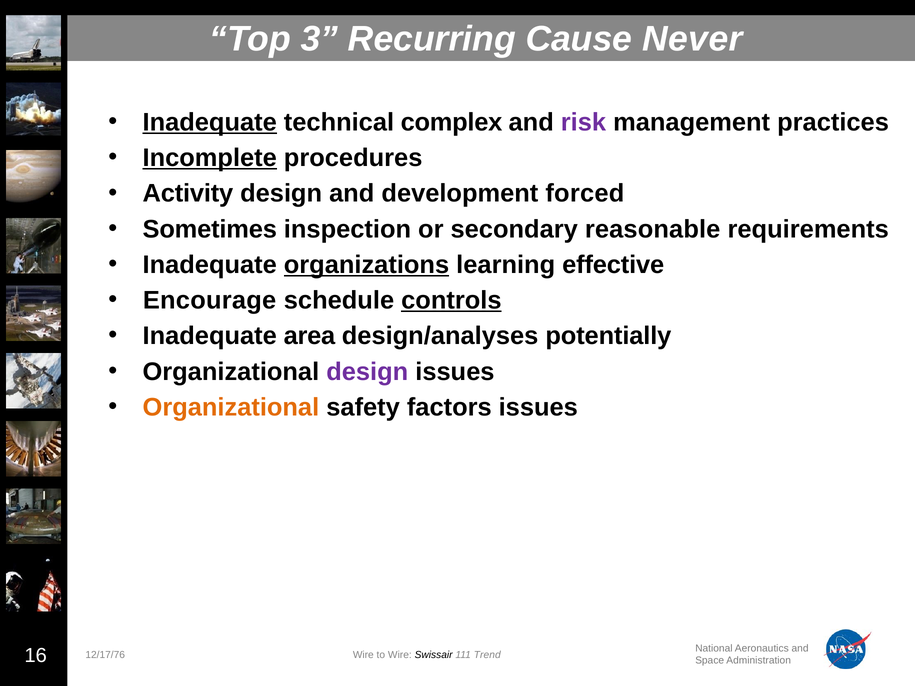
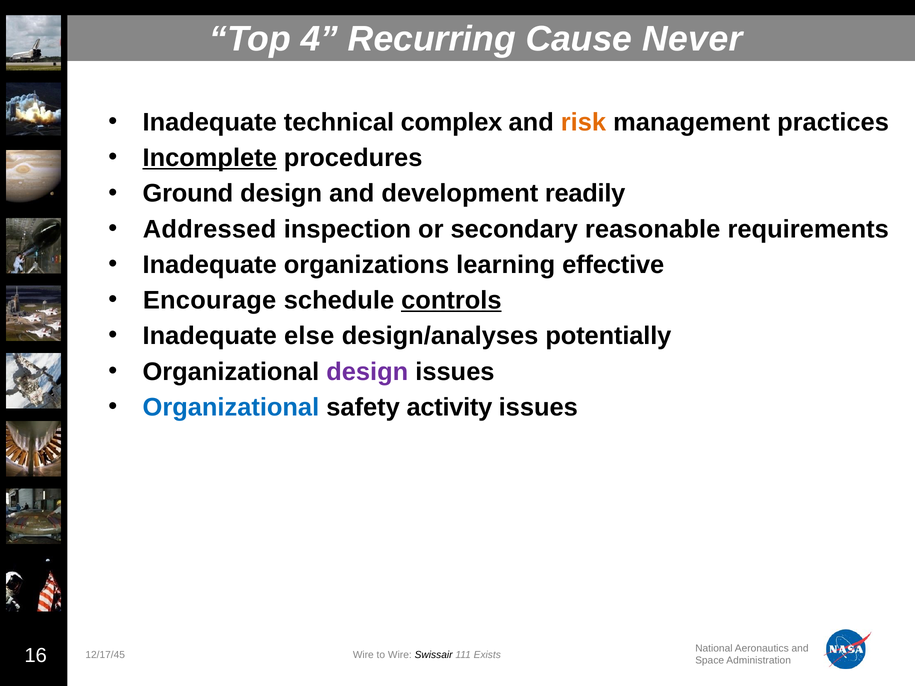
3: 3 -> 4
Inadequate at (210, 122) underline: present -> none
risk colour: purple -> orange
Activity: Activity -> Ground
forced: forced -> readily
Sometimes: Sometimes -> Addressed
organizations underline: present -> none
area: area -> else
Organizational at (231, 407) colour: orange -> blue
factors: factors -> activity
12/17/76: 12/17/76 -> 12/17/45
Trend: Trend -> Exists
